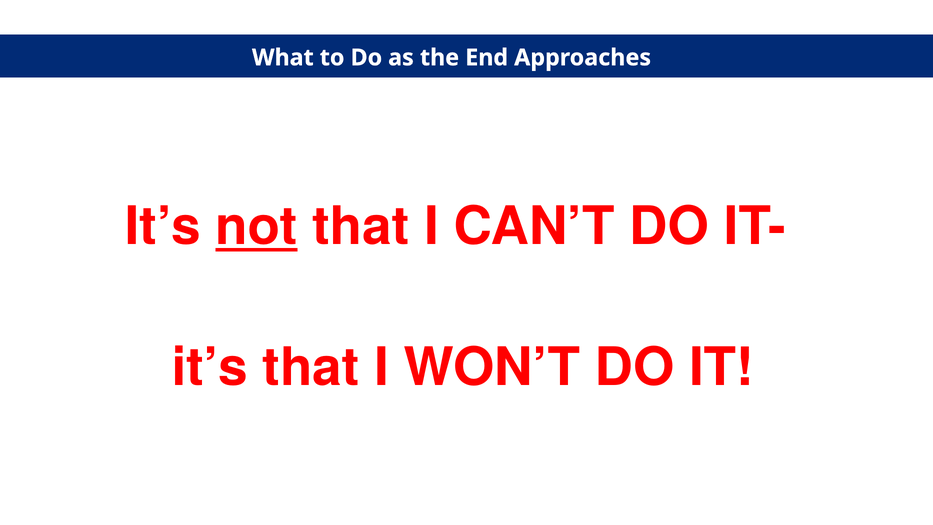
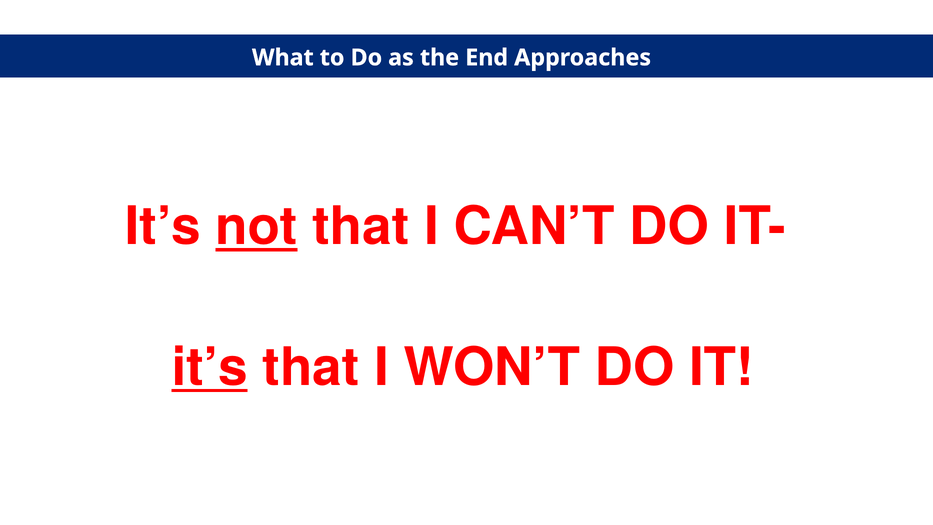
it’s at (210, 367) underline: none -> present
